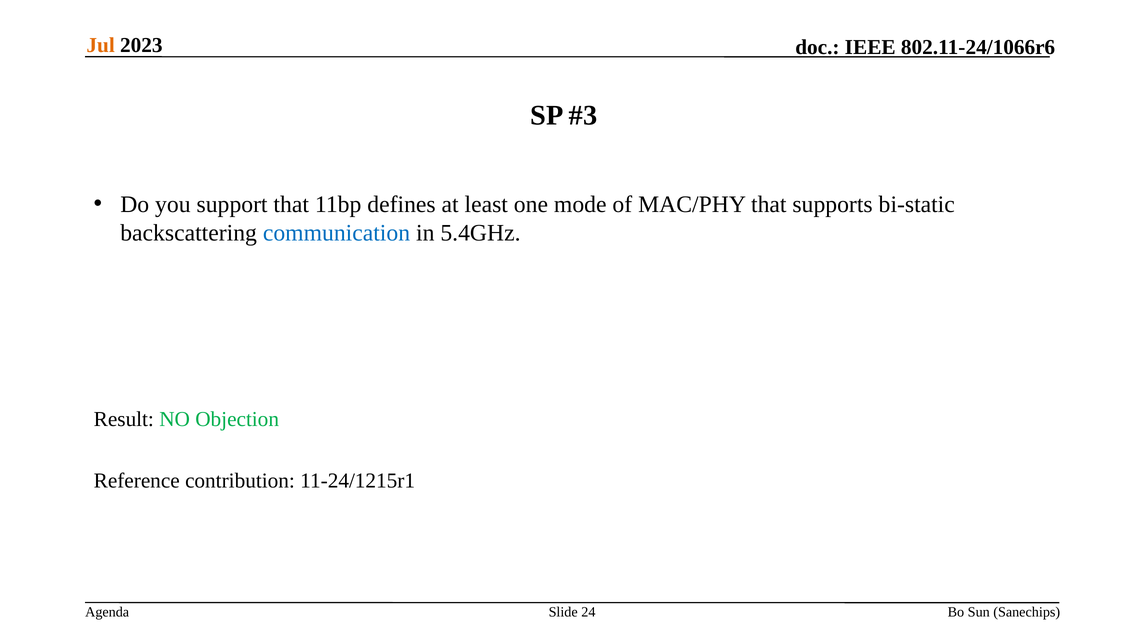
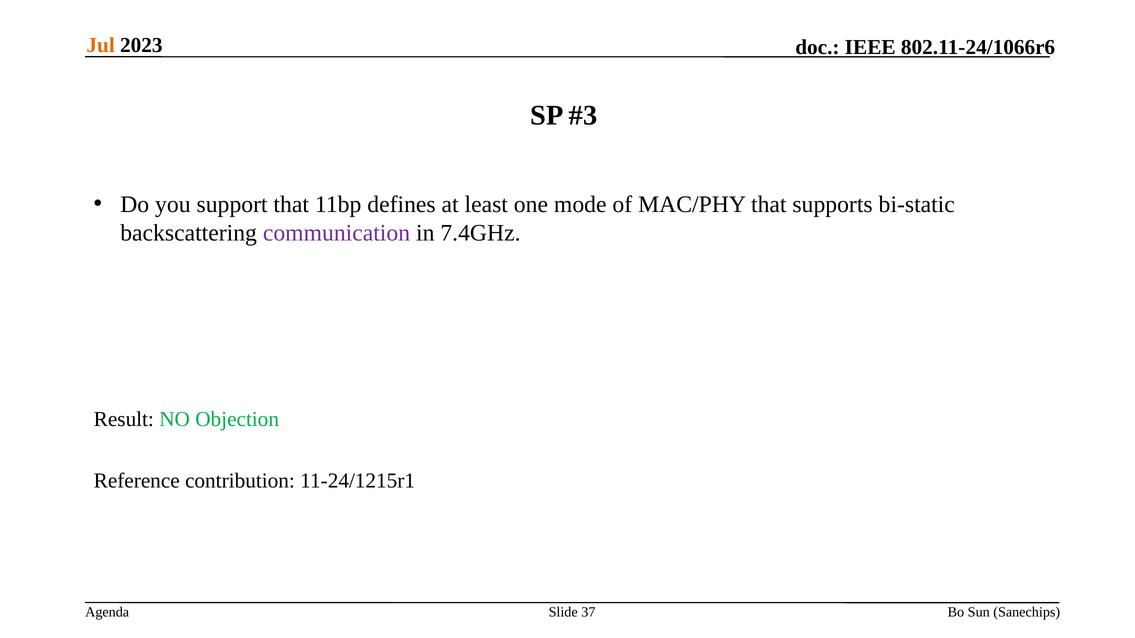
communication colour: blue -> purple
5.4GHz: 5.4GHz -> 7.4GHz
24: 24 -> 37
